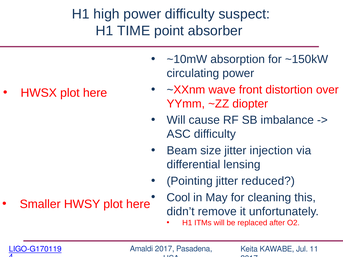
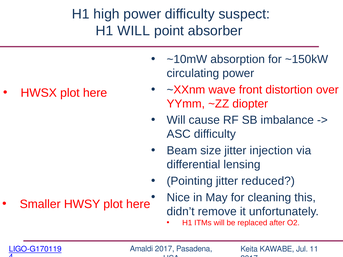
H1 TIME: TIME -> WILL
Cool: Cool -> Nice
